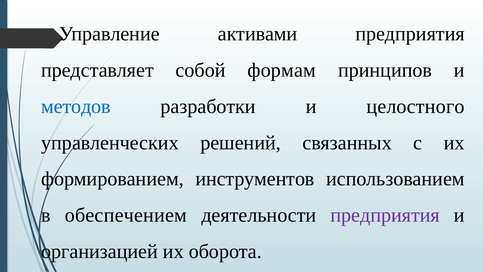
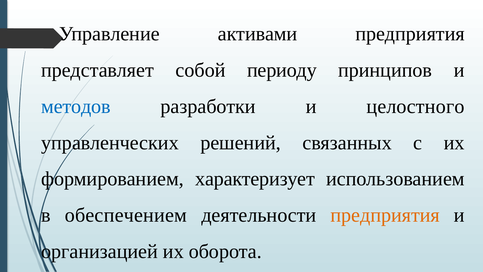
формам: формам -> периоду
инструментов: инструментов -> характеризует
предприятия at (385, 215) colour: purple -> orange
